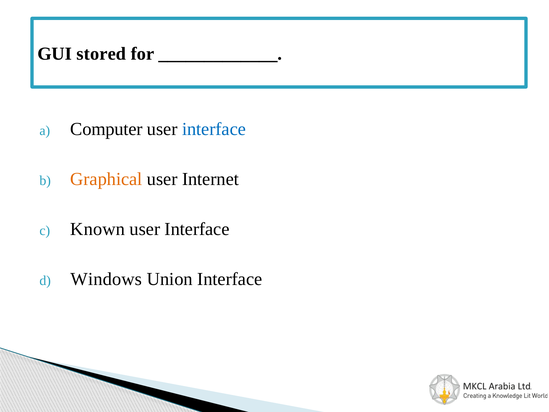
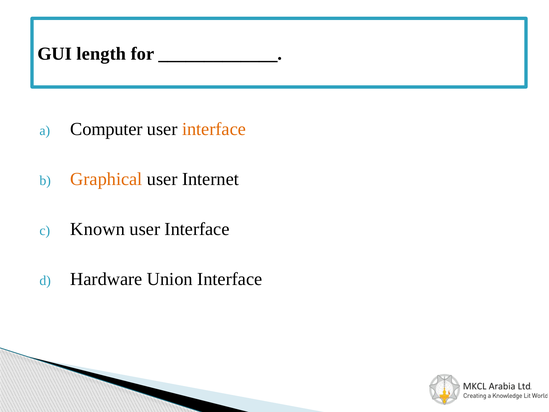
stored: stored -> length
interface at (214, 129) colour: blue -> orange
Windows: Windows -> Hardware
